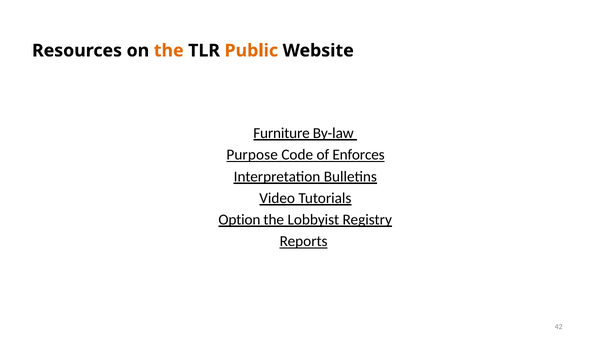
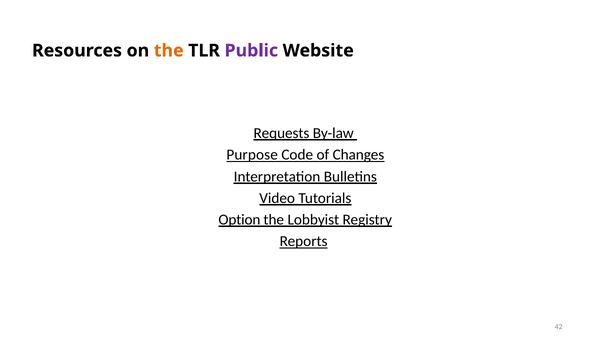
Public colour: orange -> purple
Furniture: Furniture -> Requests
Enforces: Enforces -> Changes
